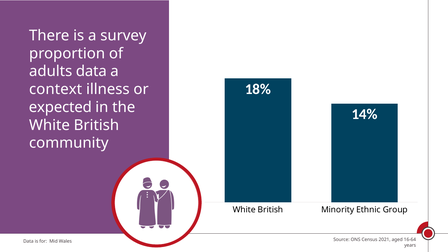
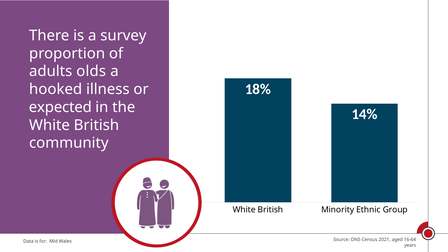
adults data: data -> olds
context: context -> hooked
